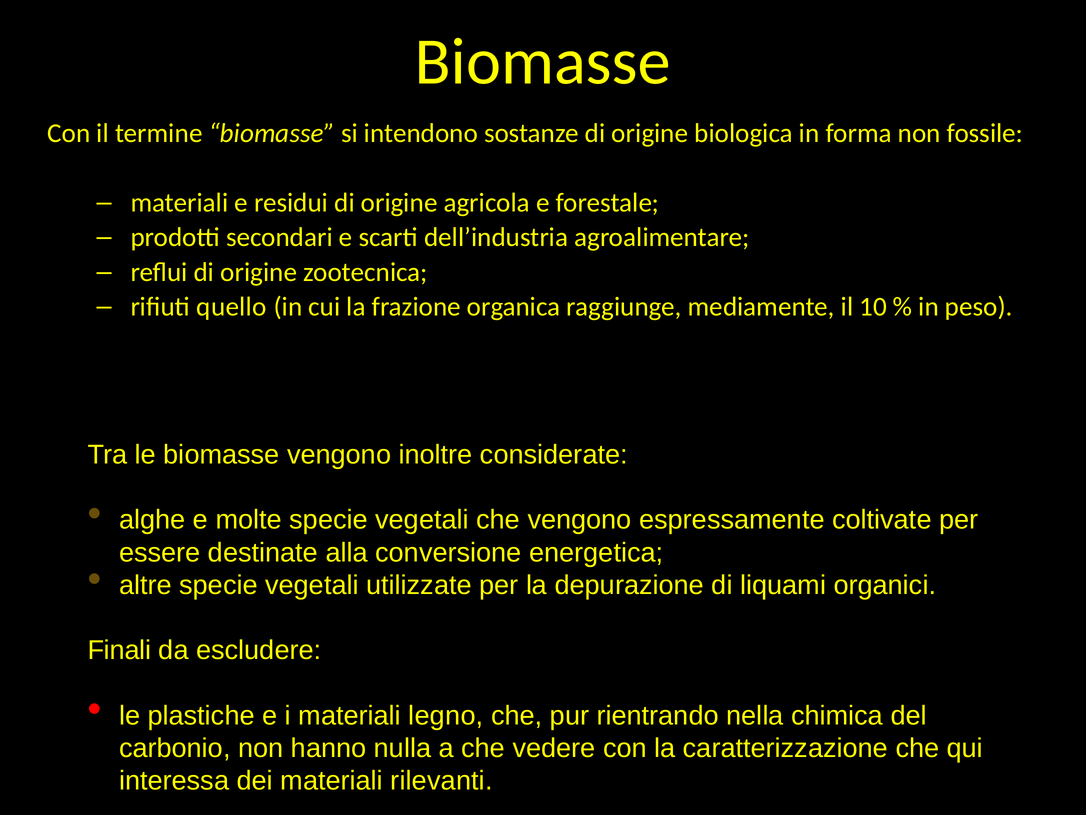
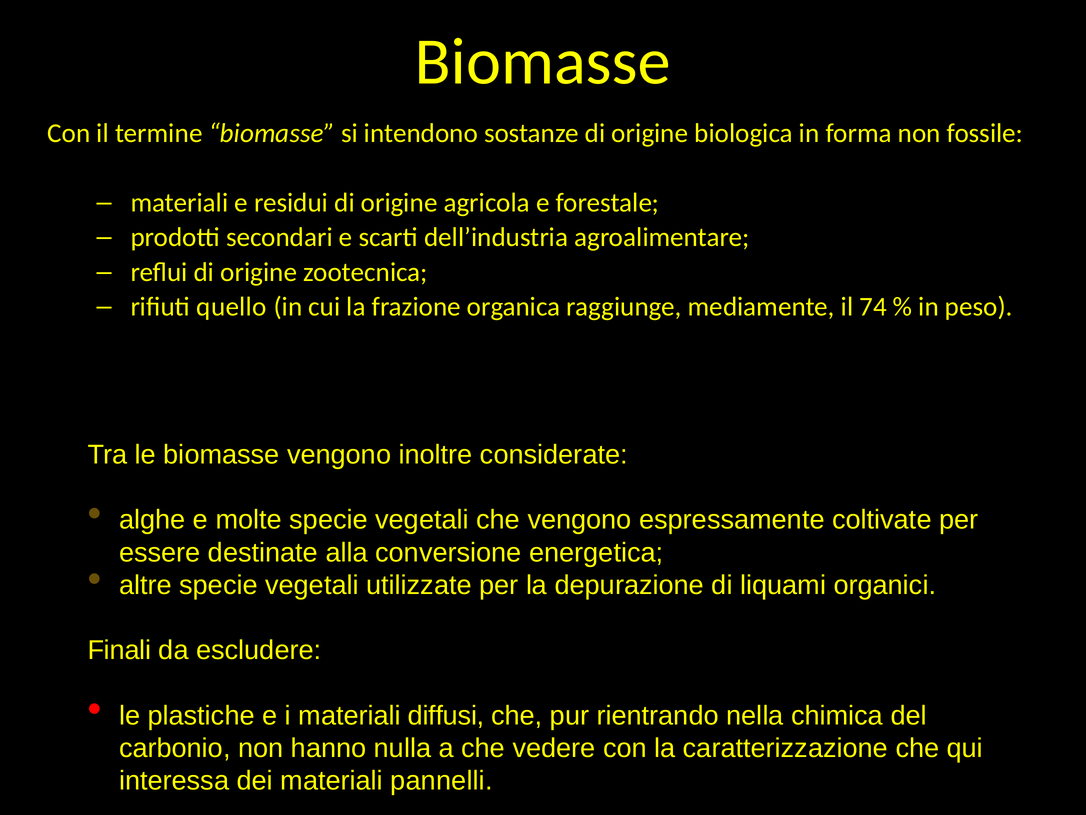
10: 10 -> 74
legno: legno -> diffusi
rilevanti: rilevanti -> pannelli
